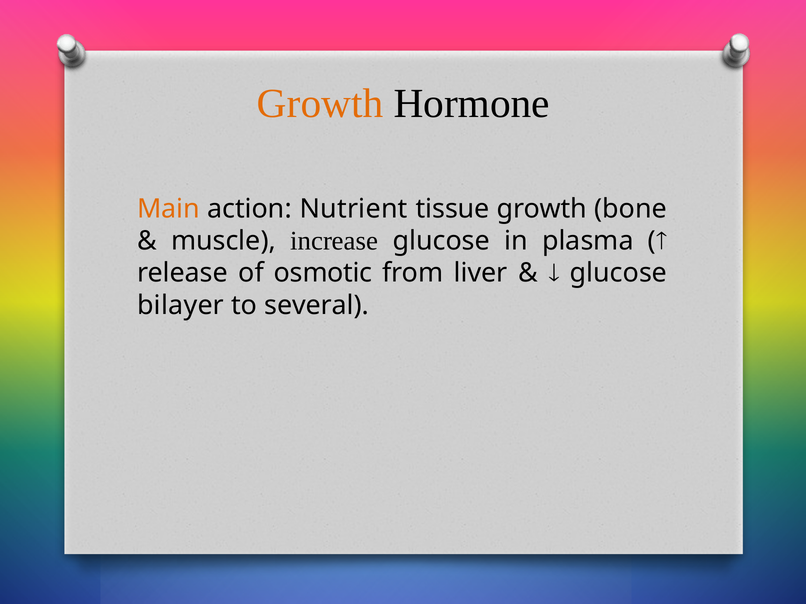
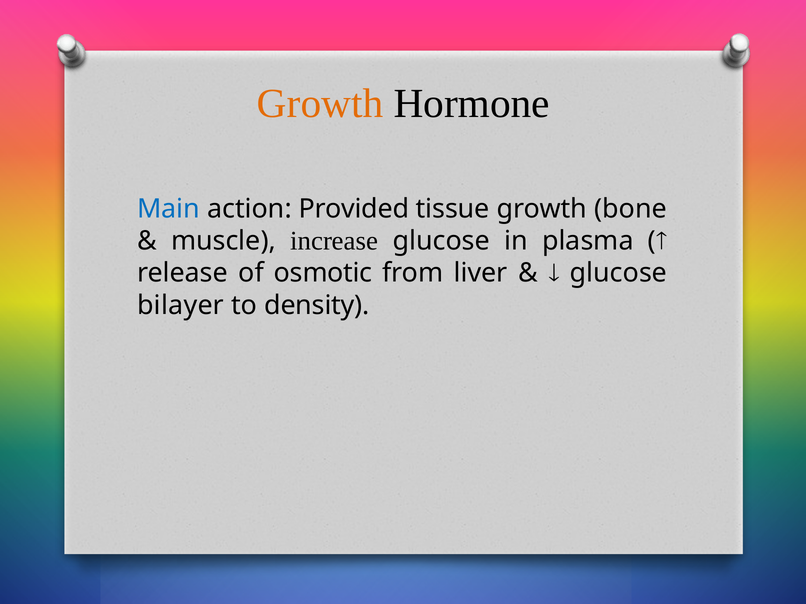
Main colour: orange -> blue
Nutrient: Nutrient -> Provided
several: several -> density
